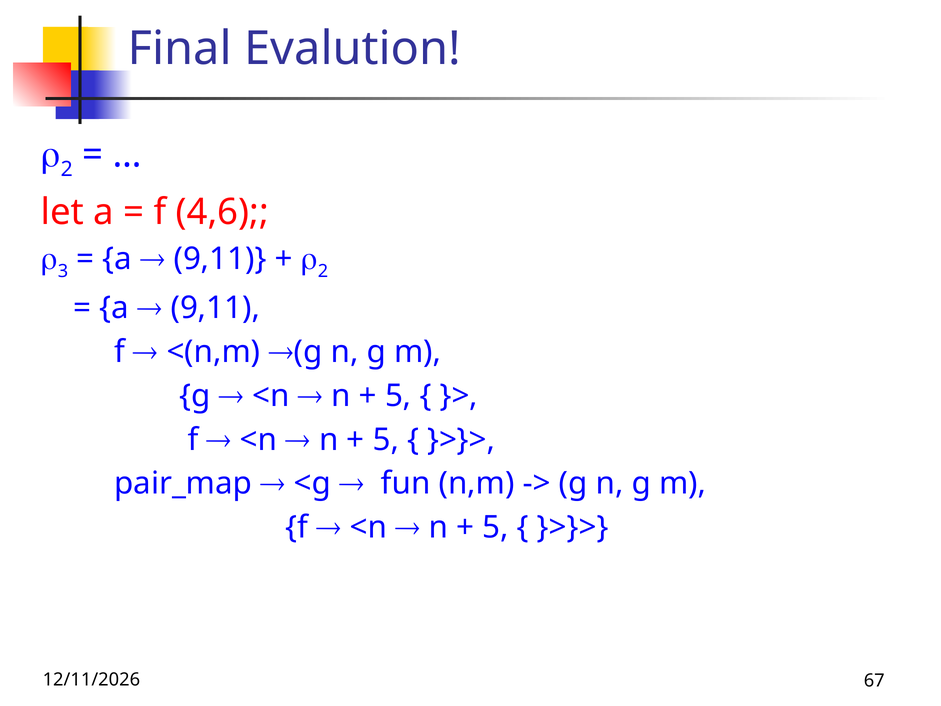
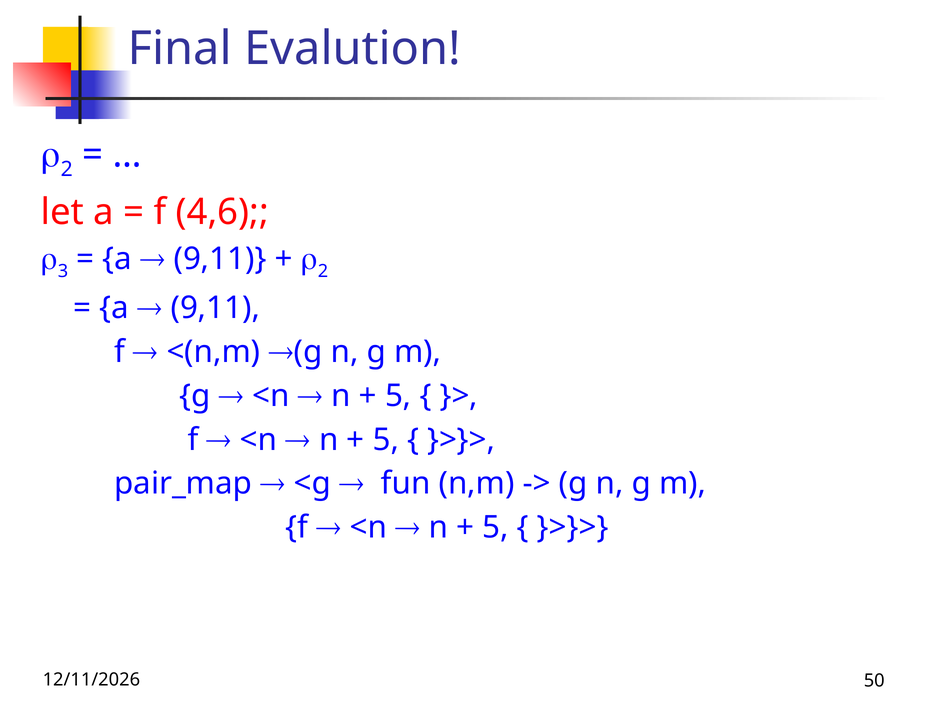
67: 67 -> 50
